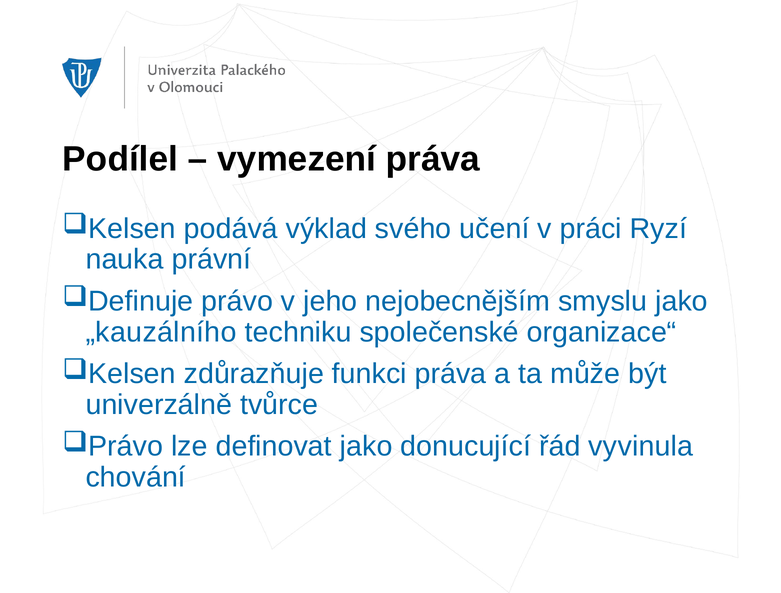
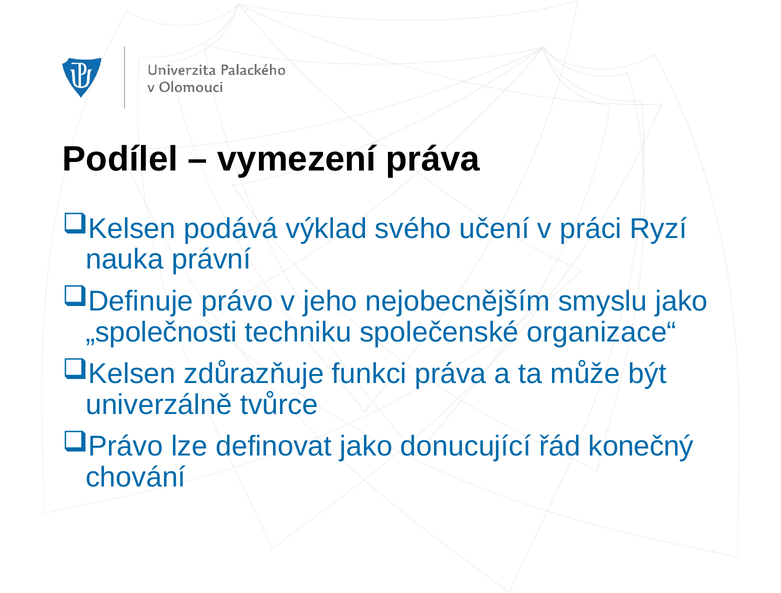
„kauzálního: „kauzálního -> „společnosti
vyvinula: vyvinula -> konečný
